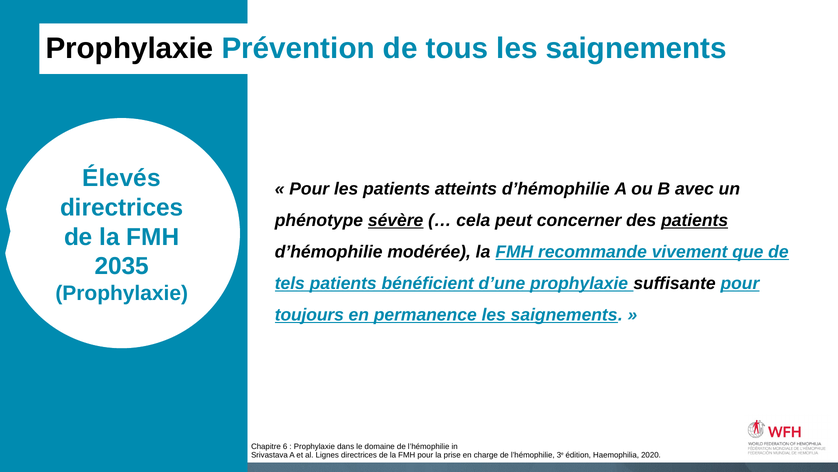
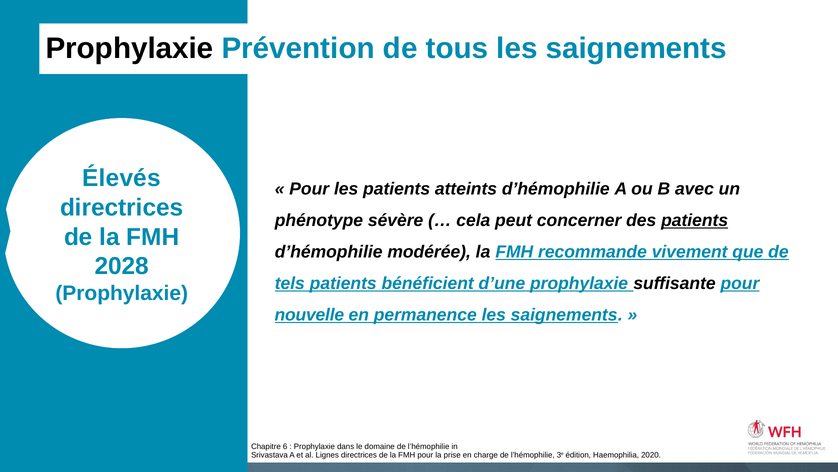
sévère underline: present -> none
2035: 2035 -> 2028
toujours: toujours -> nouvelle
